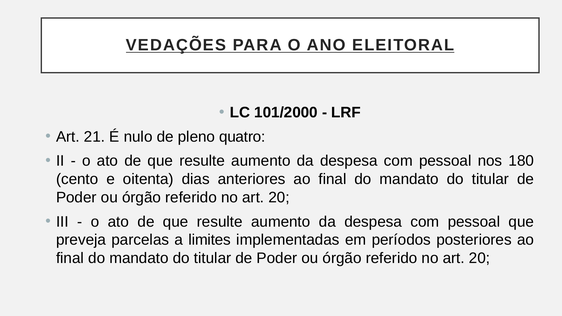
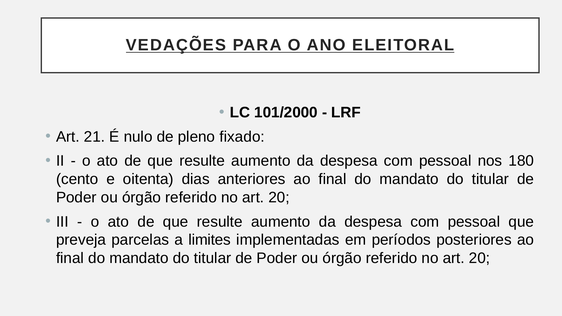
quatro: quatro -> fixado
